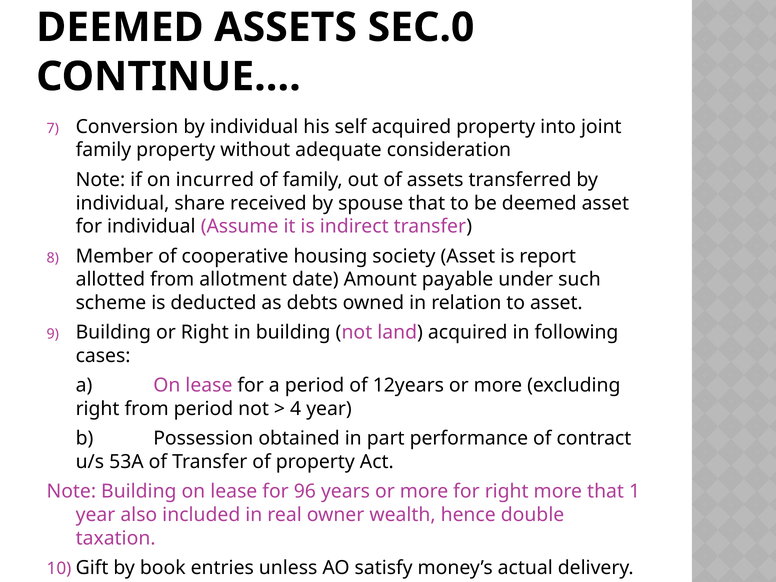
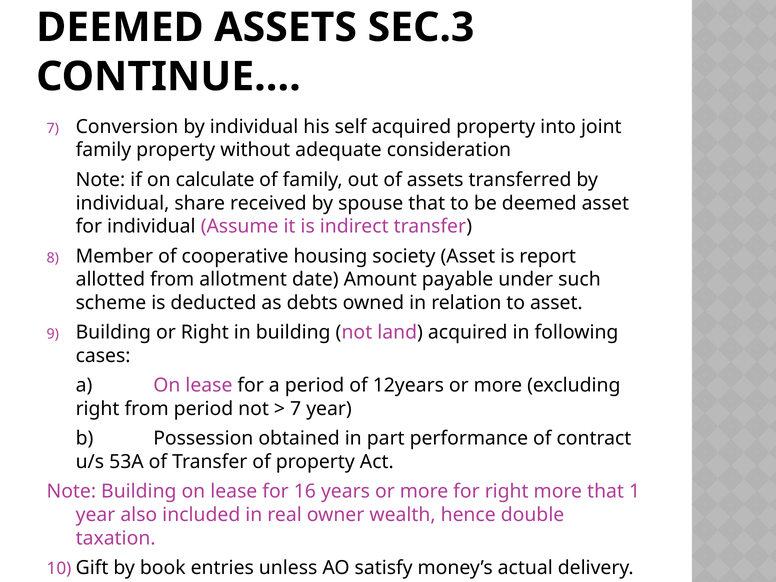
SEC.0: SEC.0 -> SEC.3
incurred: incurred -> calculate
4 at (296, 409): 4 -> 7
96: 96 -> 16
